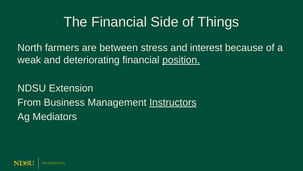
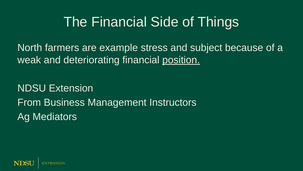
between: between -> example
interest: interest -> subject
Instructors underline: present -> none
